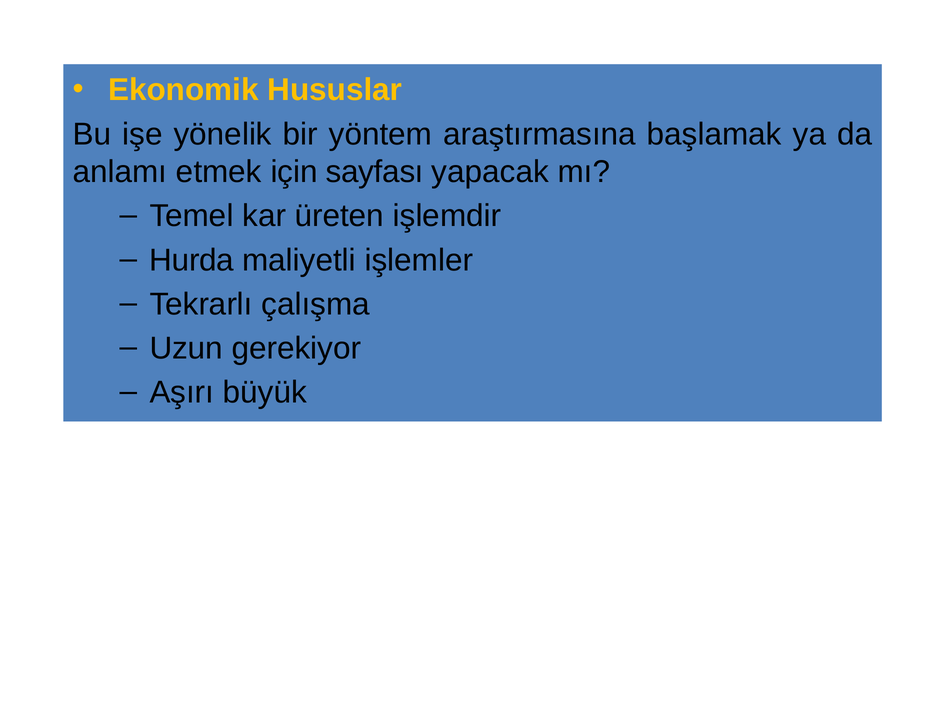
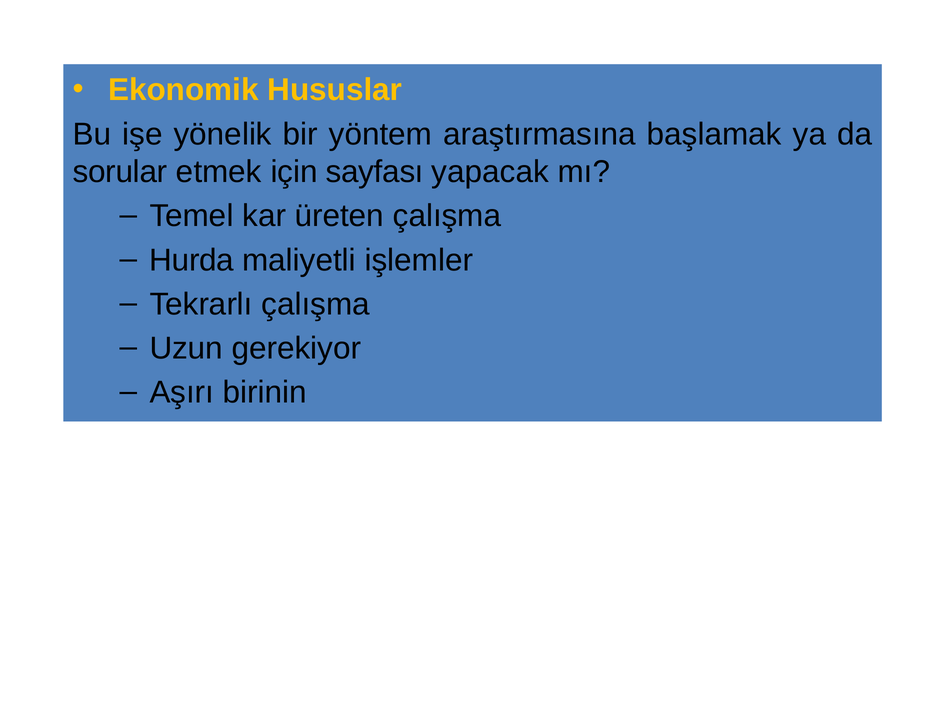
anlamı: anlamı -> sorular
üreten işlemdir: işlemdir -> çalışma
büyük: büyük -> birinin
